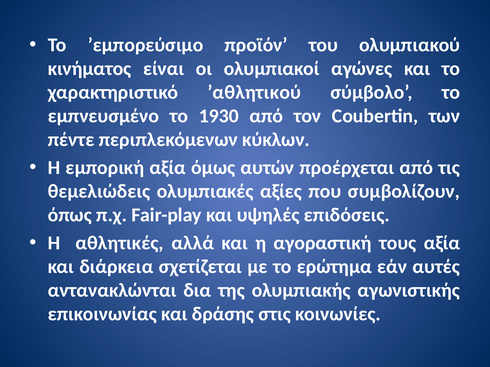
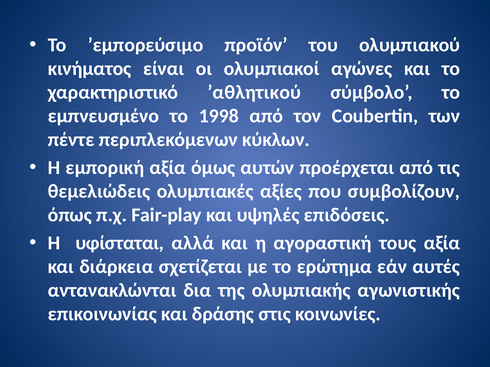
1930: 1930 -> 1998
αθλητικές: αθλητικές -> υφίσταται
